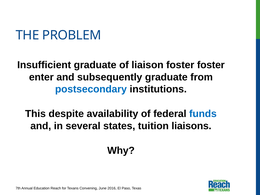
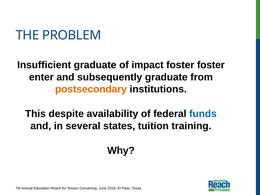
liaison: liaison -> impact
postsecondary colour: blue -> orange
liaisons: liaisons -> training
